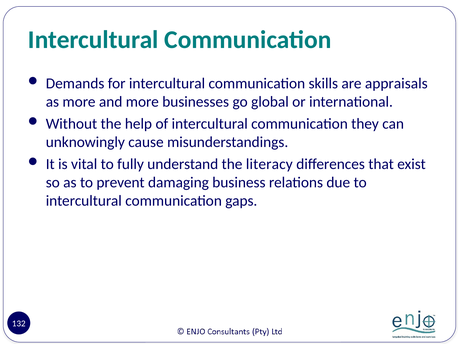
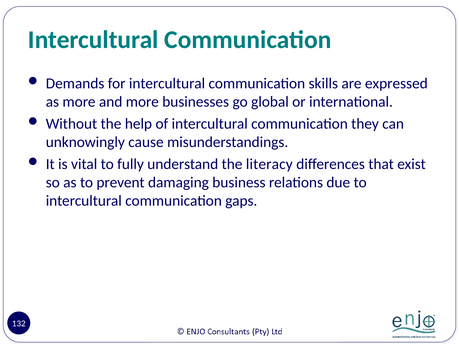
appraisals: appraisals -> expressed
